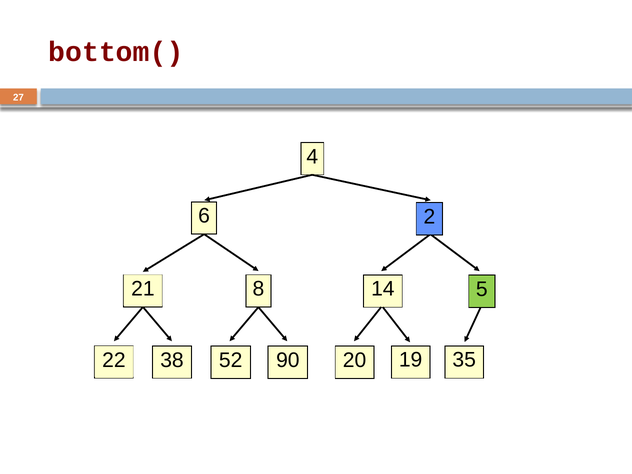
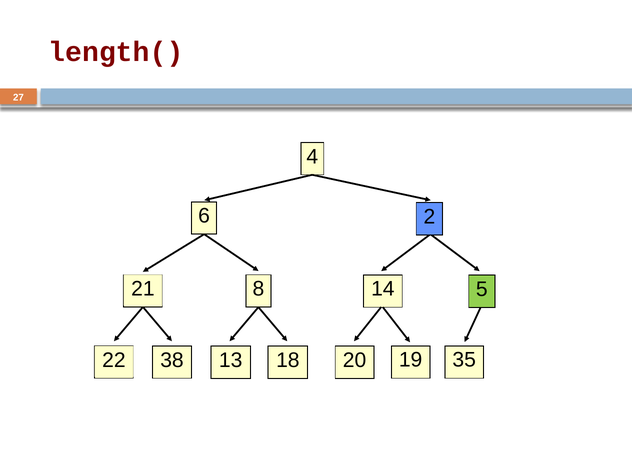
bottom(: bottom( -> length(
52: 52 -> 13
90: 90 -> 18
